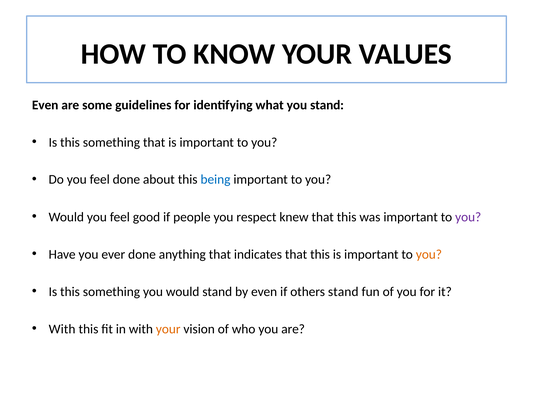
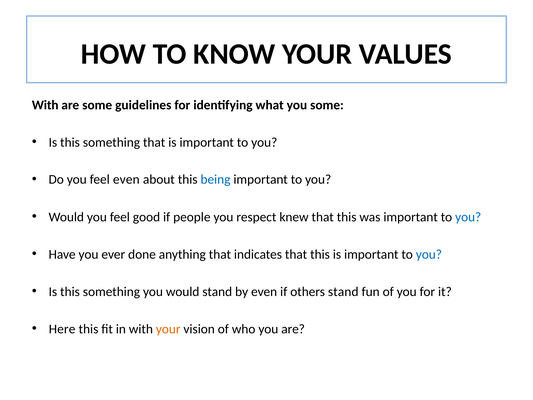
Even at (45, 105): Even -> With
you stand: stand -> some
feel done: done -> even
you at (468, 217) colour: purple -> blue
you at (429, 254) colour: orange -> blue
With at (62, 329): With -> Here
